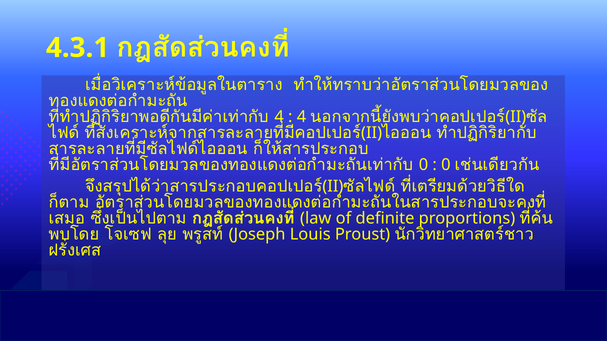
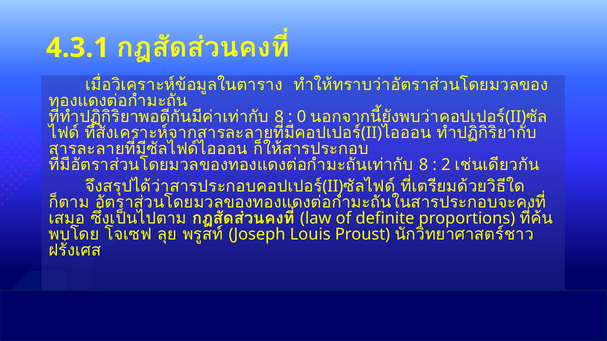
4 at (279, 117): 4 -> 8
4 at (301, 117): 4 -> 0
0 at (423, 165): 0 -> 8
0 at (446, 165): 0 -> 2
